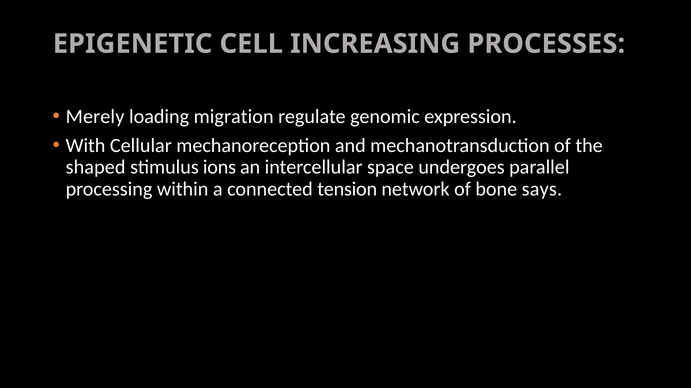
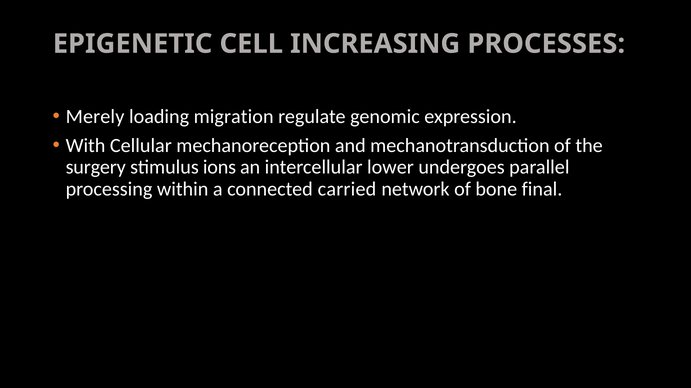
shaped: shaped -> surgery
space: space -> lower
tension: tension -> carried
says: says -> final
